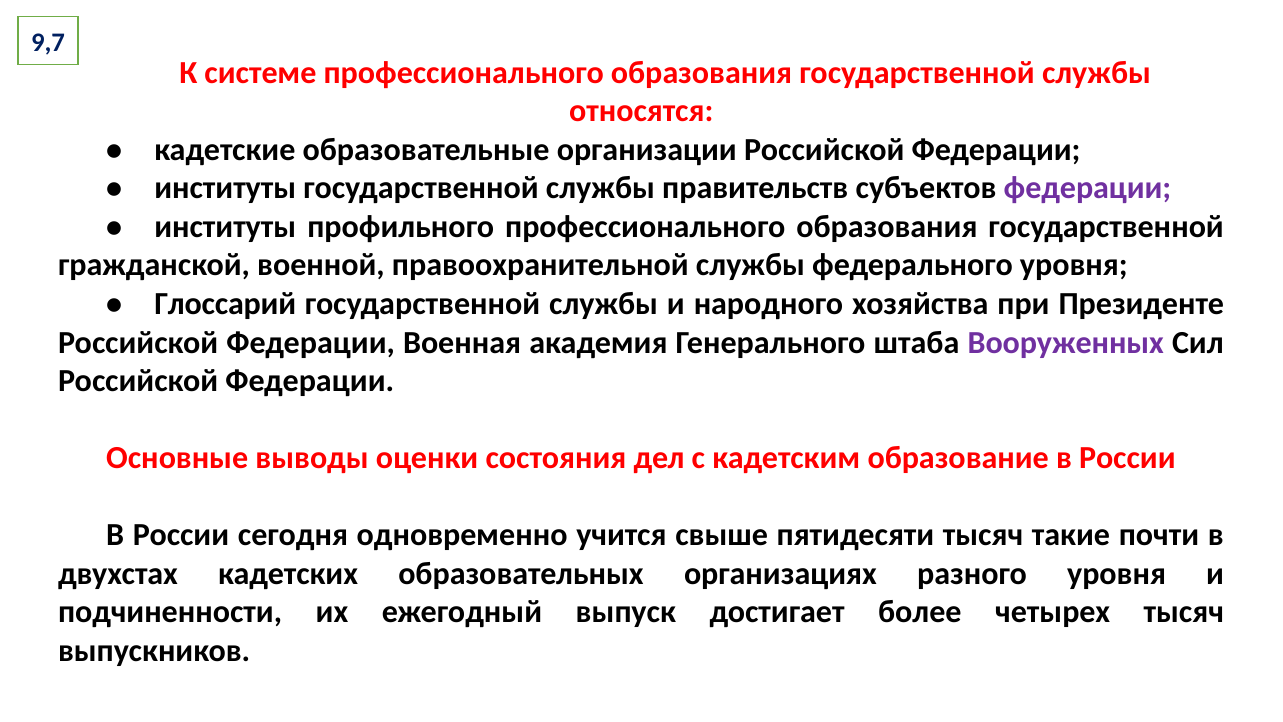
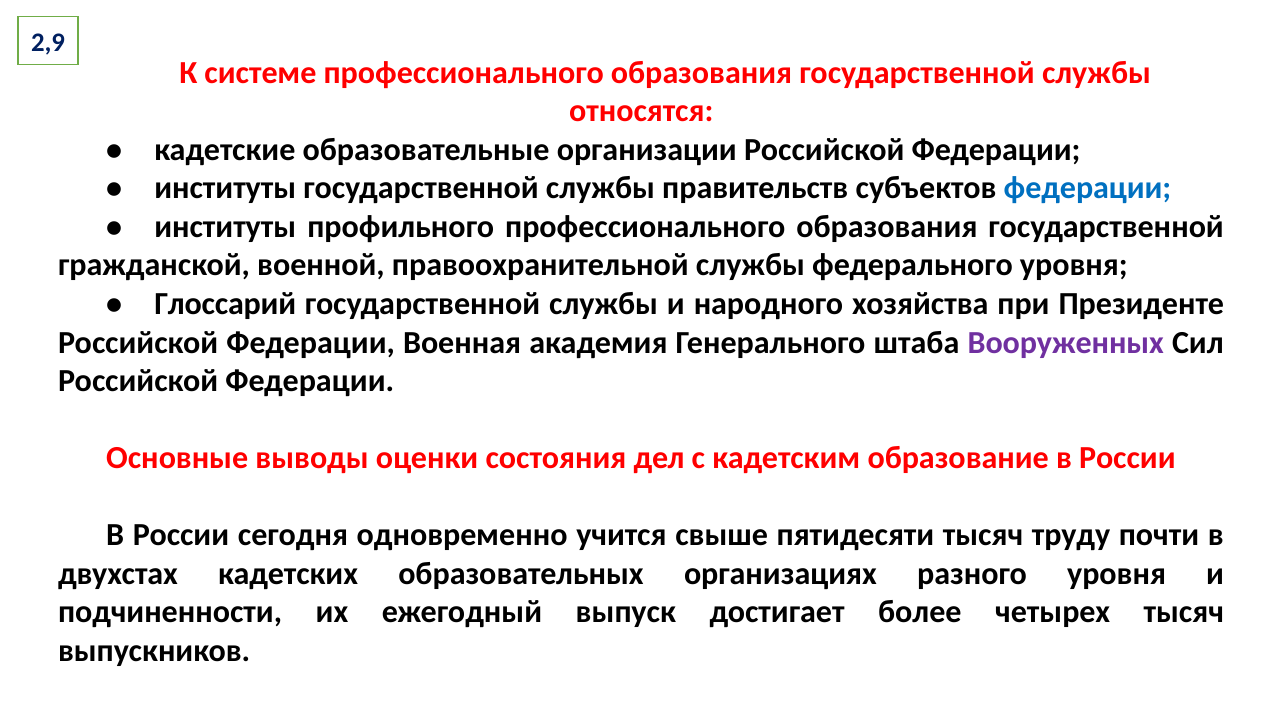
9,7: 9,7 -> 2,9
федерации at (1087, 188) colour: purple -> blue
такие: такие -> труду
